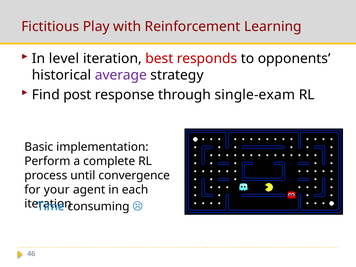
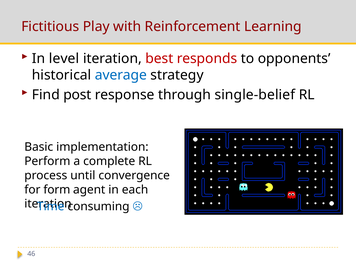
average colour: purple -> blue
single-exam: single-exam -> single-belief
your: your -> form
